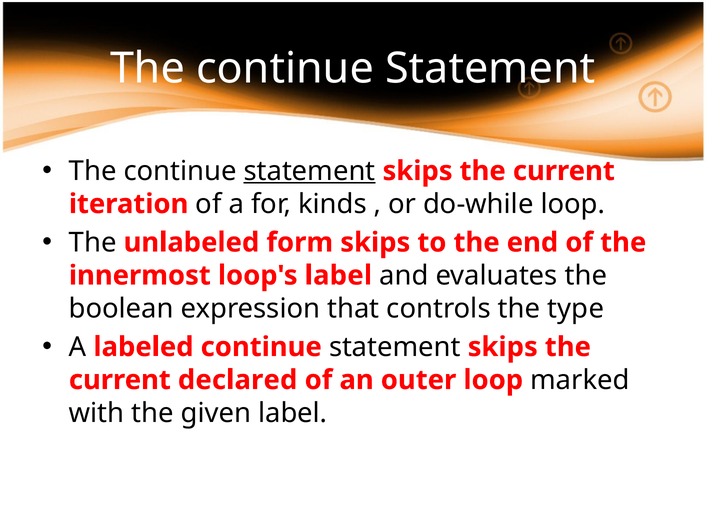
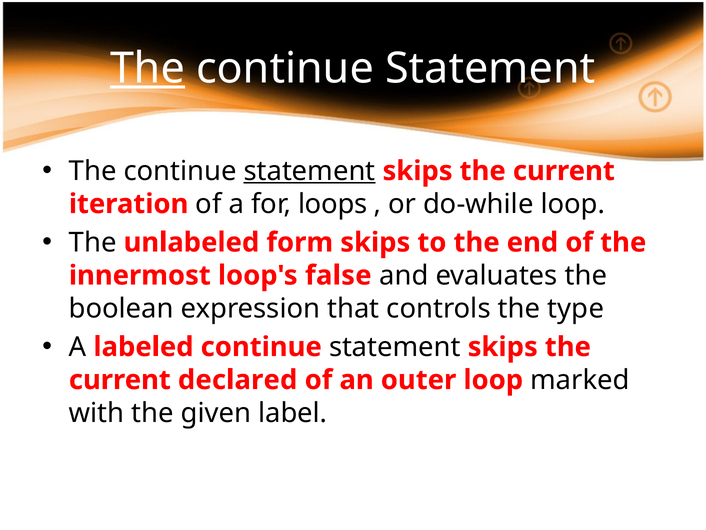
The at (147, 68) underline: none -> present
kinds: kinds -> loops
loop's label: label -> false
